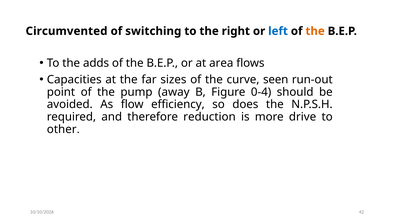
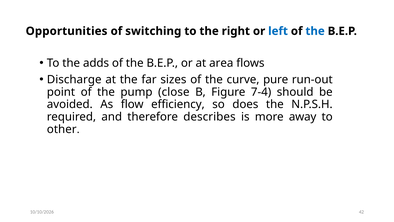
Circumvented: Circumvented -> Opportunities
the at (315, 31) colour: orange -> blue
Capacities: Capacities -> Discharge
seen: seen -> pure
away: away -> close
0-4: 0-4 -> 7-4
reduction: reduction -> describes
drive: drive -> away
